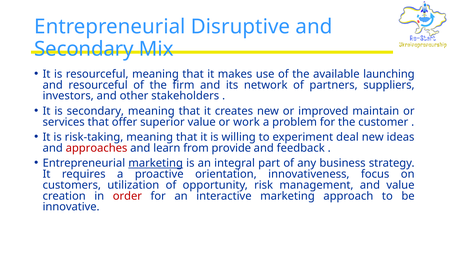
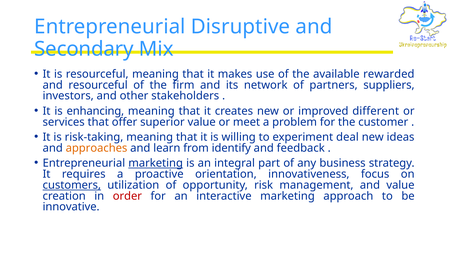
launching: launching -> rewarded
is secondary: secondary -> enhancing
maintain: maintain -> different
work: work -> meet
approaches colour: red -> orange
provide: provide -> identify
customers underline: none -> present
